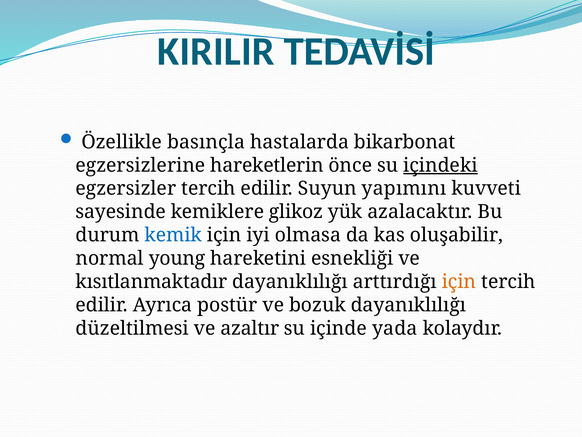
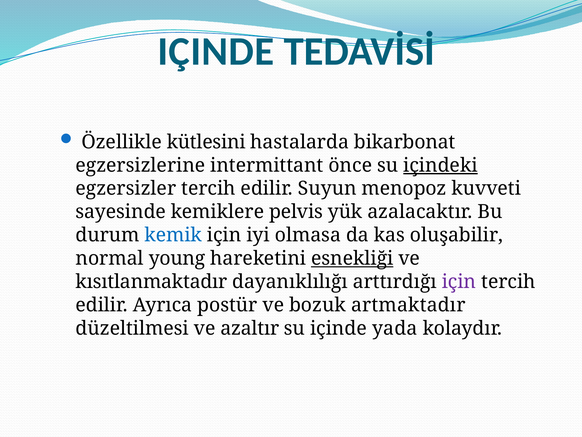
KIRILIR at (216, 51): KIRILIR -> IÇINDE
basınçla: basınçla -> kütlesini
hareketlerin: hareketlerin -> intermittant
yapımını: yapımını -> menopoz
glikoz: glikoz -> pelvis
esnekliği underline: none -> present
için at (459, 281) colour: orange -> purple
bozuk dayanıklılığı: dayanıklılığı -> artmaktadır
